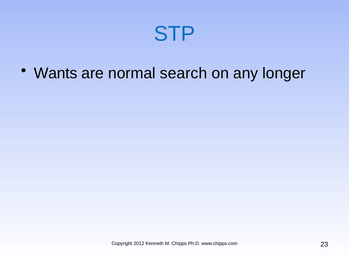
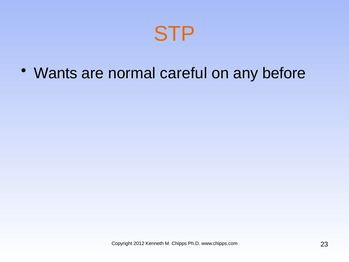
STP colour: blue -> orange
search: search -> careful
longer: longer -> before
